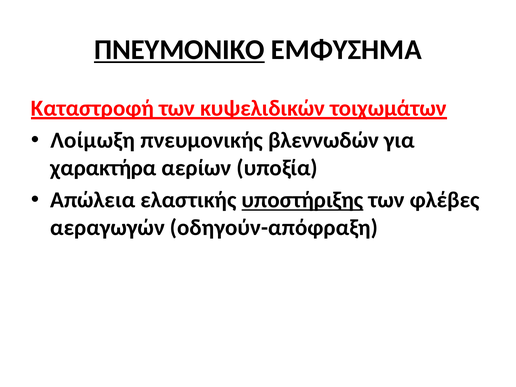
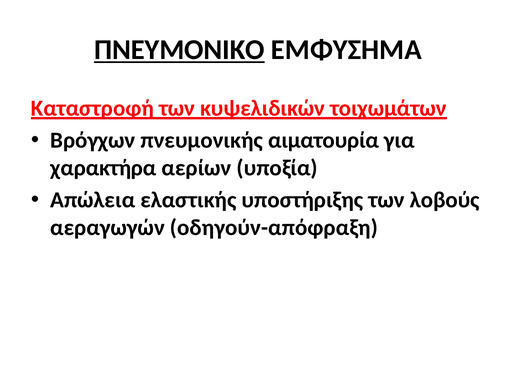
Λοίμωξη: Λοίμωξη -> Βρόγχων
βλεννωδών: βλεννωδών -> αιματουρία
υποστήριξης underline: present -> none
φλέβες: φλέβες -> λοβούς
